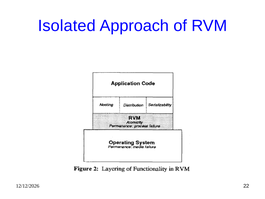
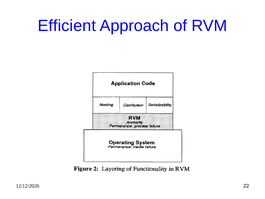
Isolated: Isolated -> Efficient
